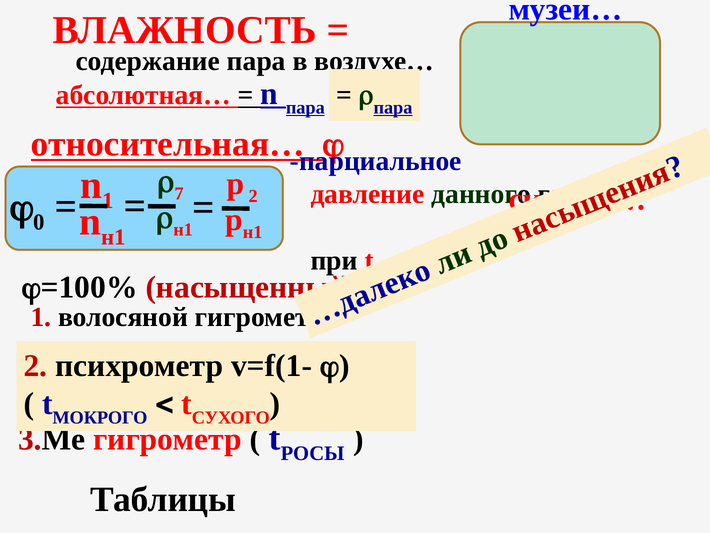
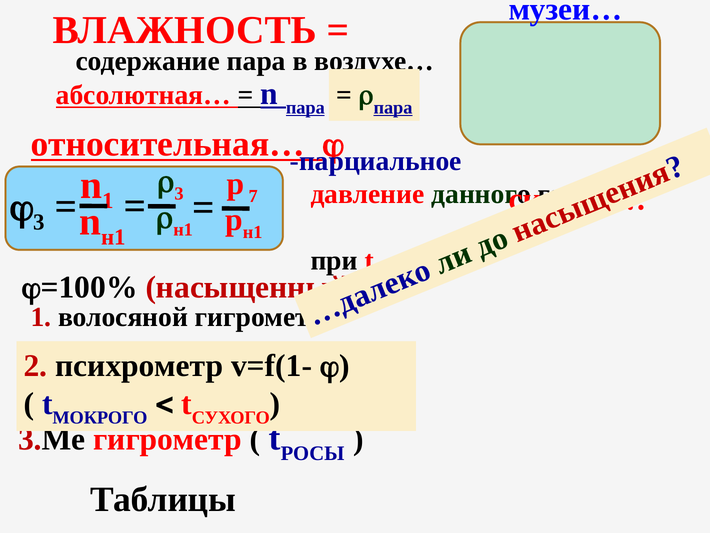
p 2: 2 -> 7
7 at (179, 193): 7 -> 3
0 at (39, 222): 0 -> 3
